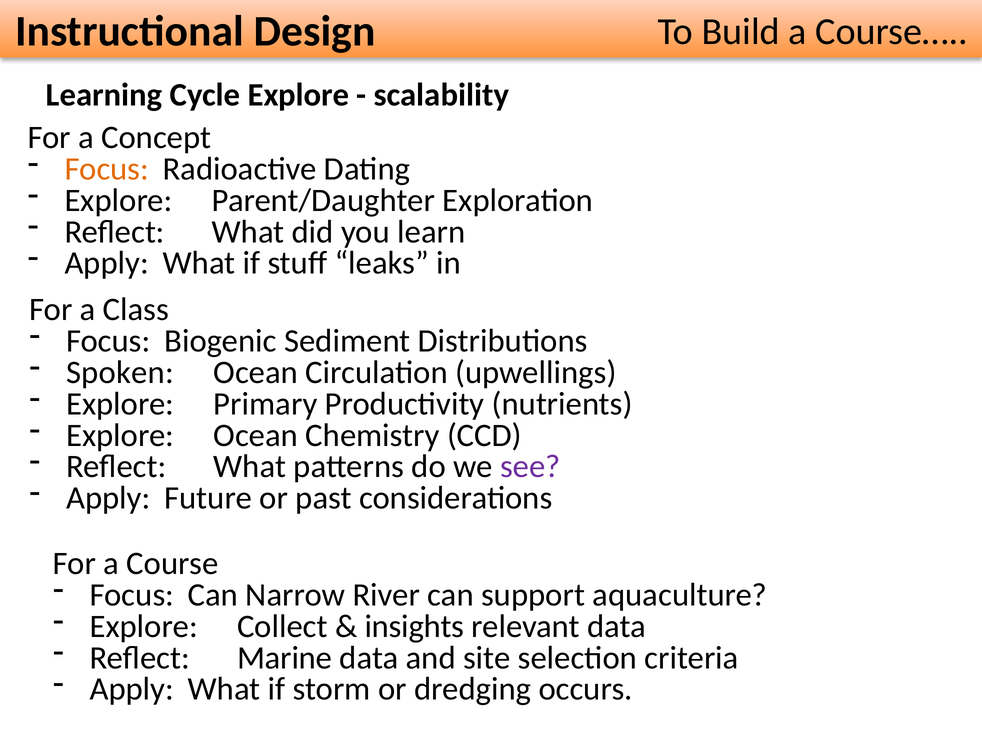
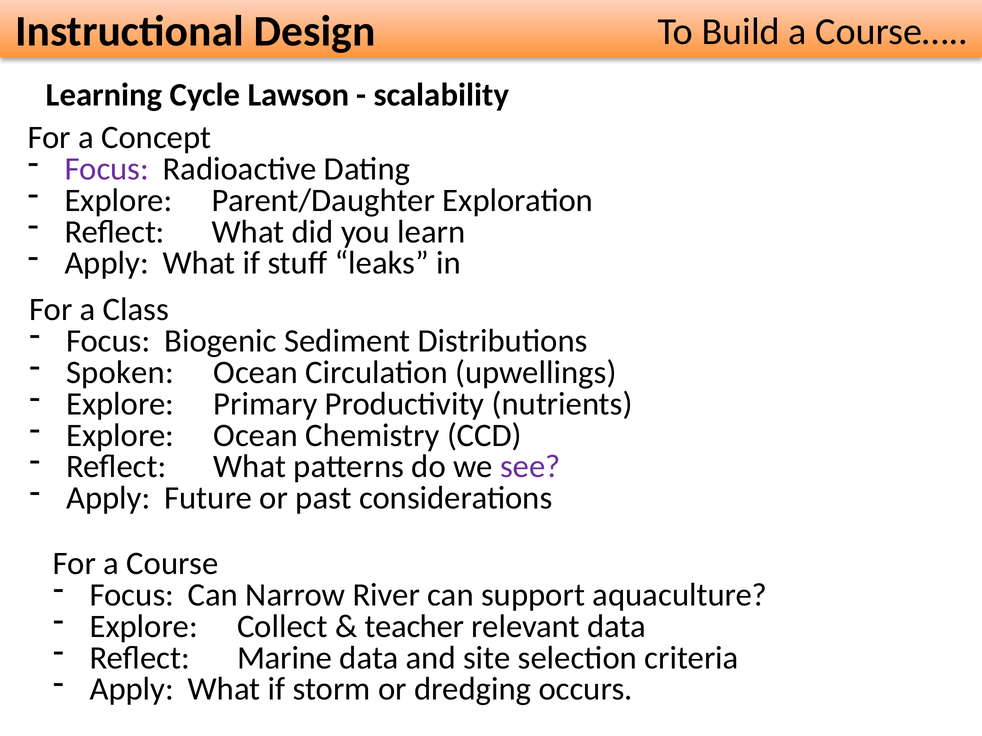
Cycle Explore: Explore -> Lawson
Focus at (107, 169) colour: orange -> purple
insights: insights -> teacher
